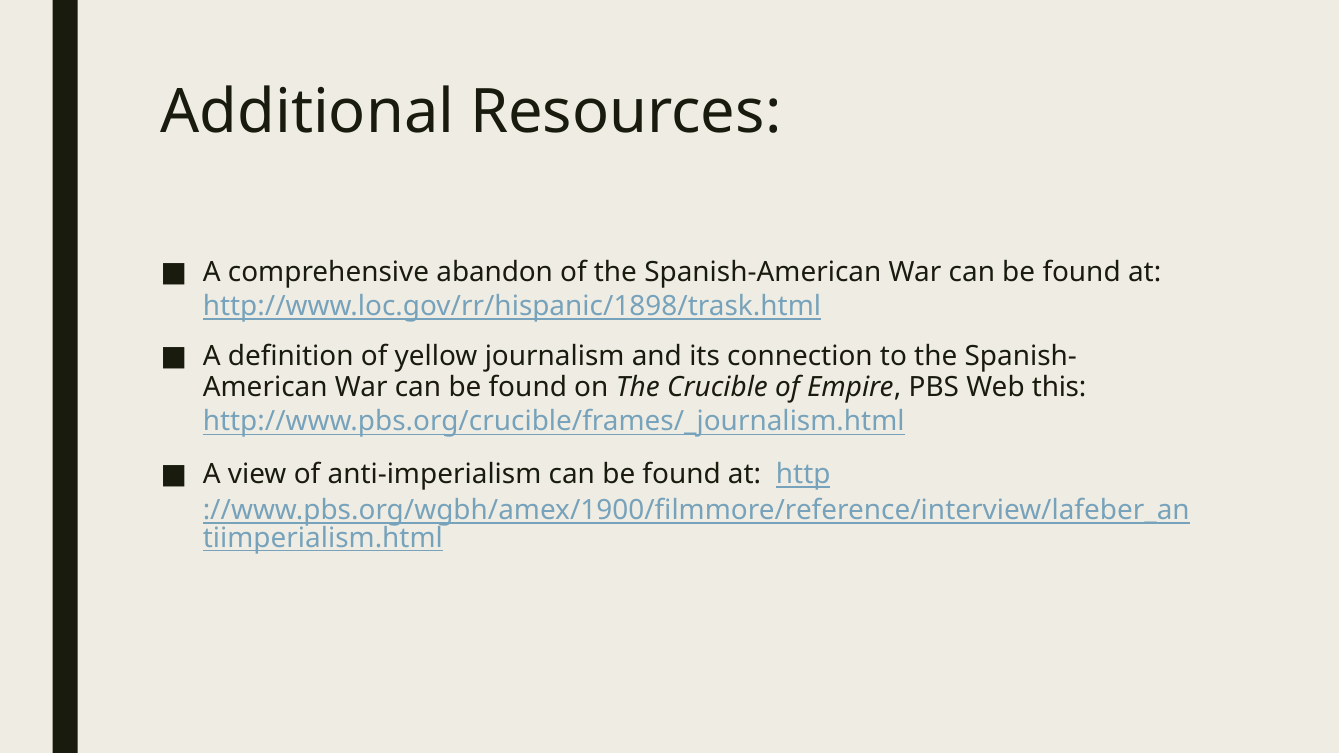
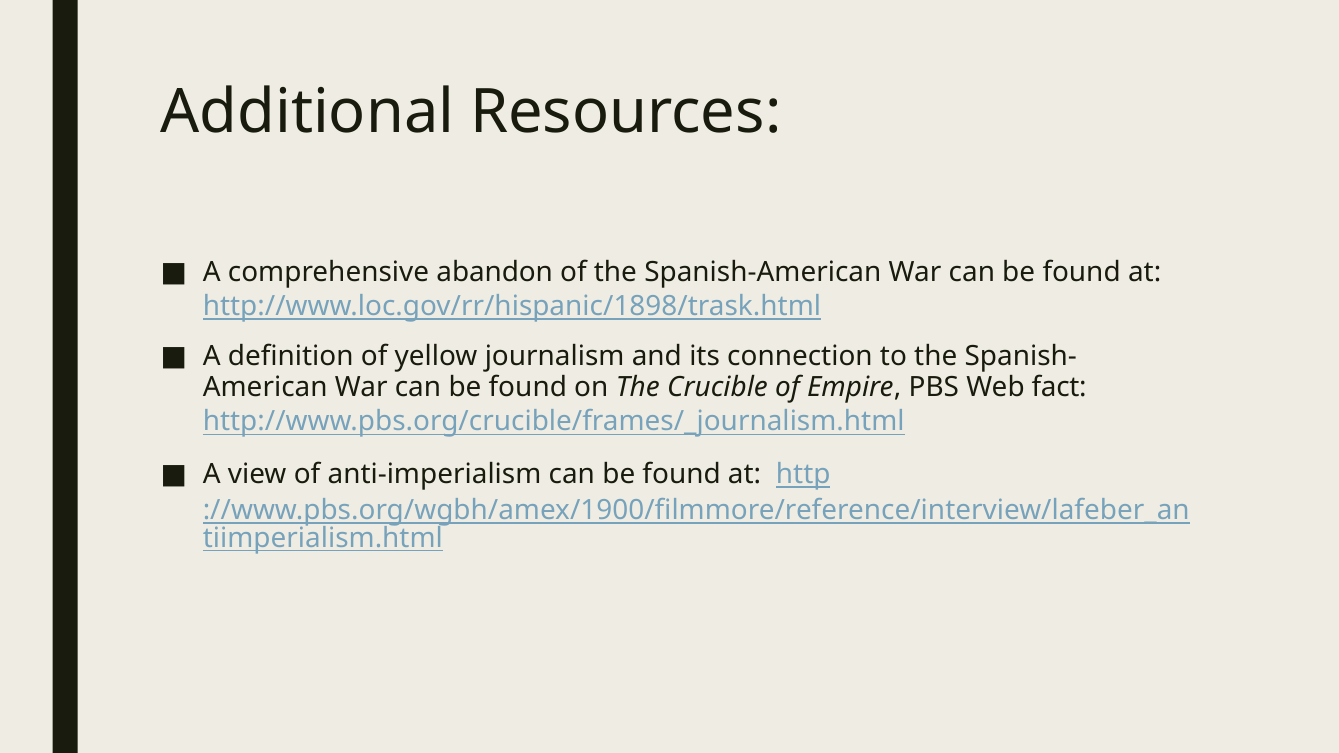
this: this -> fact
